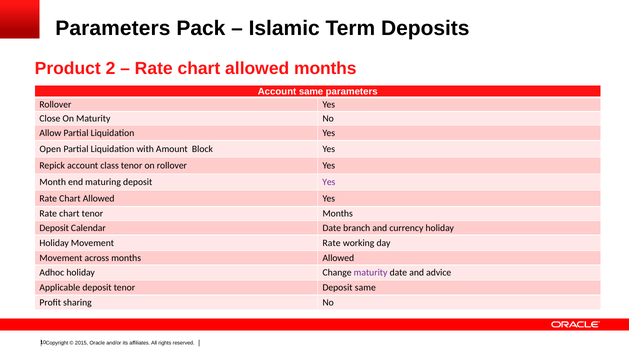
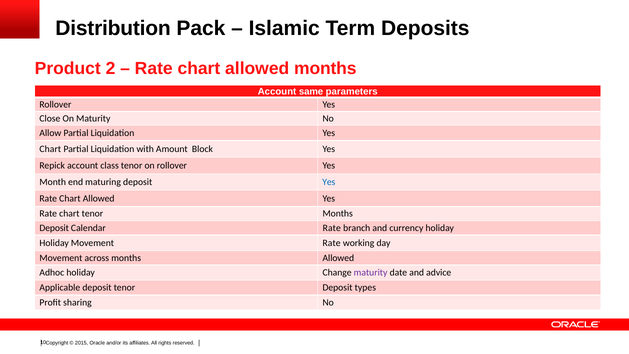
Parameters at (113, 28): Parameters -> Distribution
Open at (50, 149): Open -> Chart
Yes at (329, 182) colour: purple -> blue
Calendar Date: Date -> Rate
Deposit same: same -> types
